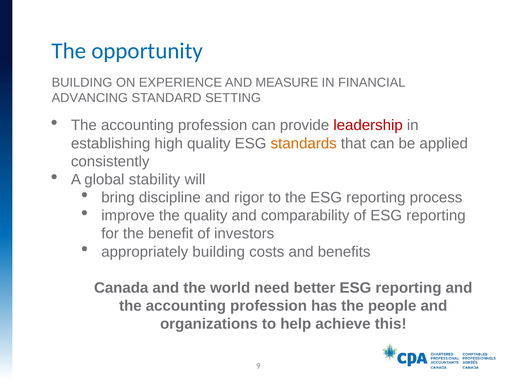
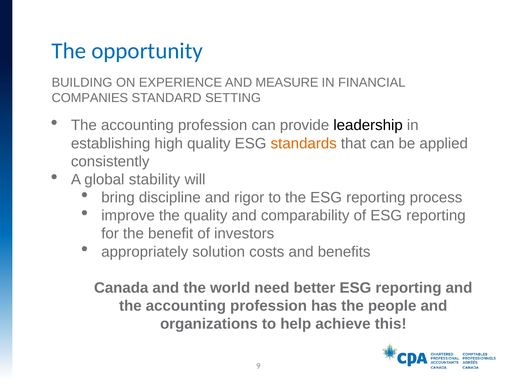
ADVANCING: ADVANCING -> COMPANIES
leadership colour: red -> black
appropriately building: building -> solution
